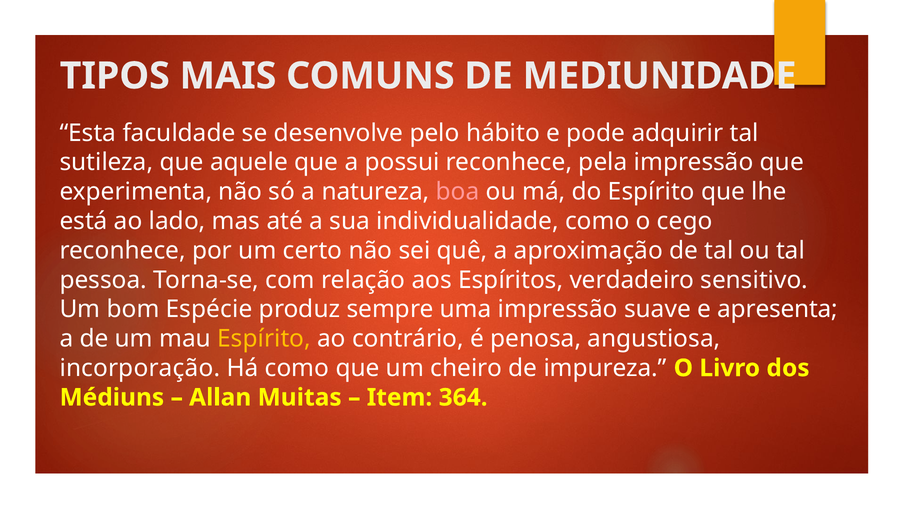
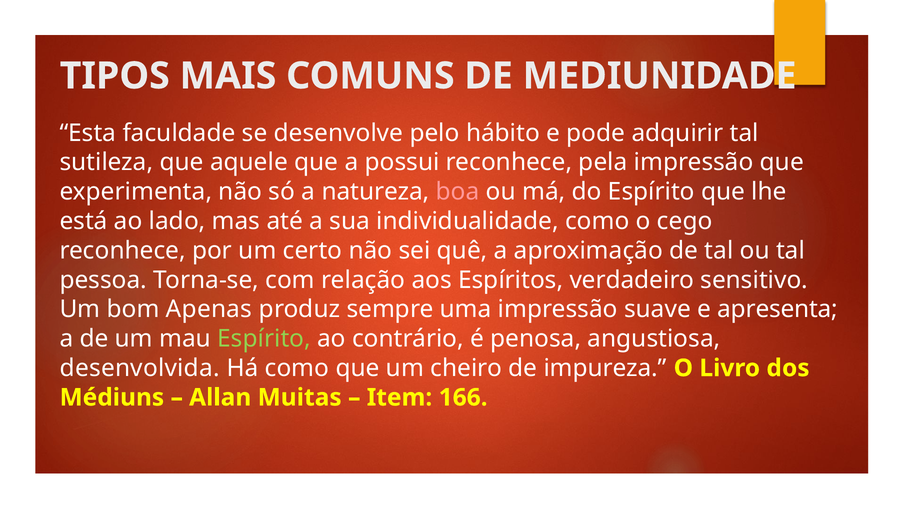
Espécie: Espécie -> Apenas
Espírito at (264, 338) colour: yellow -> light green
incorporação: incorporação -> desenvolvida
364: 364 -> 166
